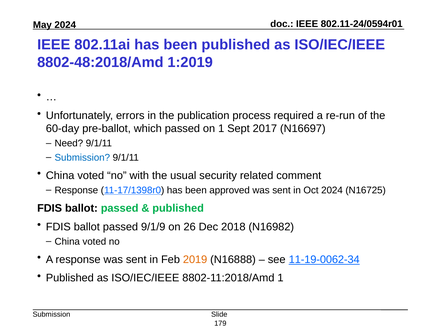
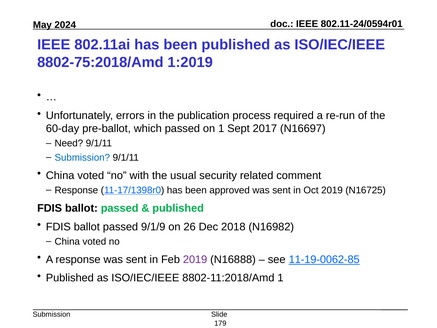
8802-48:2018/Amd: 8802-48:2018/Amd -> 8802-75:2018/Amd
Oct 2024: 2024 -> 2019
2019 at (195, 259) colour: orange -> purple
11-19-0062-34: 11-19-0062-34 -> 11-19-0062-85
